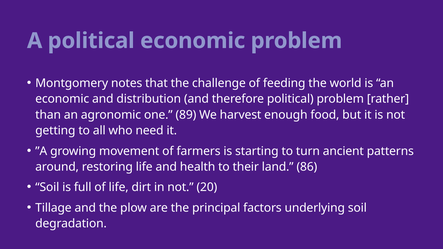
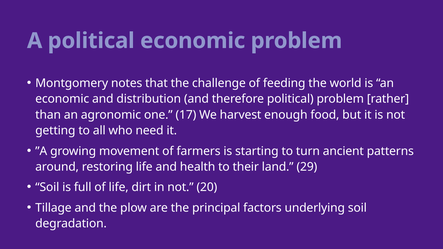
89: 89 -> 17
86: 86 -> 29
